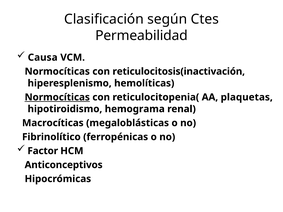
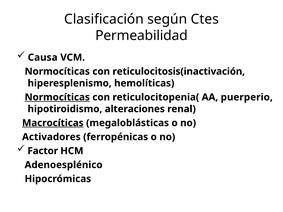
plaquetas: plaquetas -> puerperio
hemograma: hemograma -> alteraciones
Macrocíticas underline: none -> present
Fibrinolítico: Fibrinolítico -> Activadores
Anticonceptivos: Anticonceptivos -> Adenoesplénico
